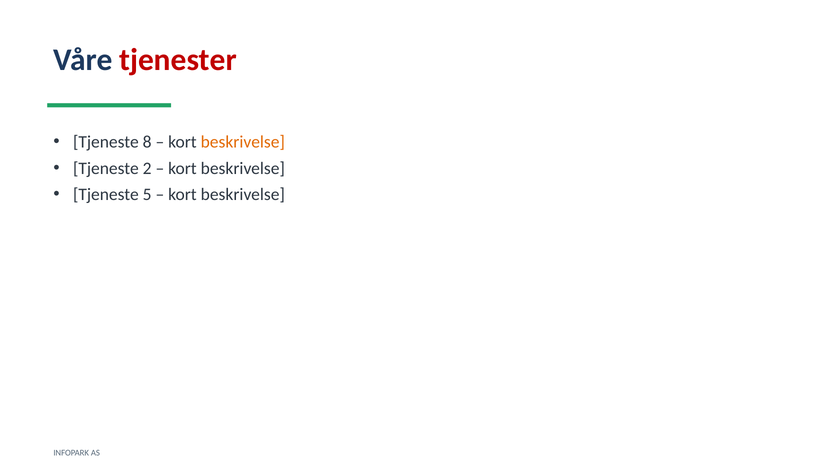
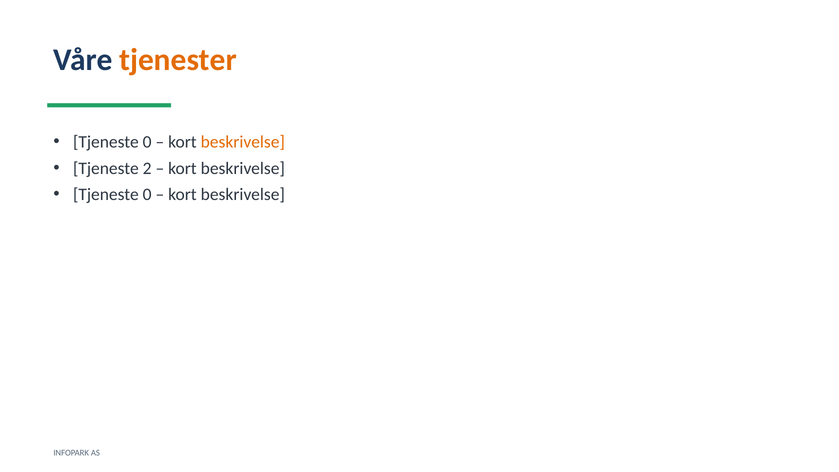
tjenester colour: red -> orange
8 at (147, 142): 8 -> 0
5 at (147, 195): 5 -> 0
